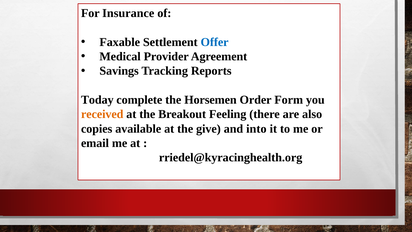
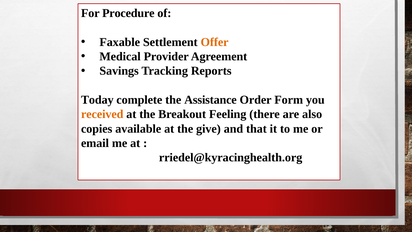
Insurance: Insurance -> Procedure
Offer colour: blue -> orange
Horsemen: Horsemen -> Assistance
into: into -> that
